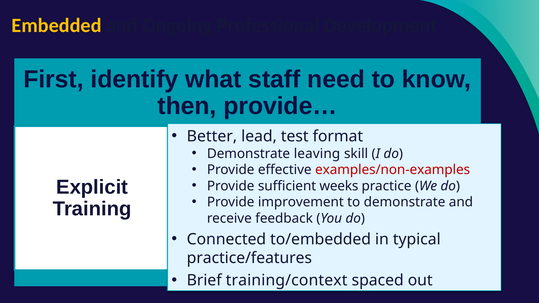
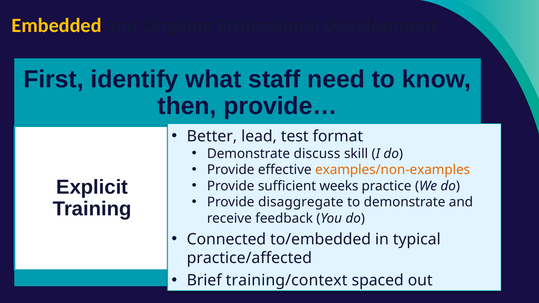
leaving: leaving -> discuss
examples/non-examples colour: red -> orange
improvement: improvement -> disaggregate
practice/features: practice/features -> practice/affected
